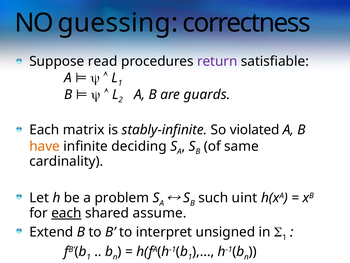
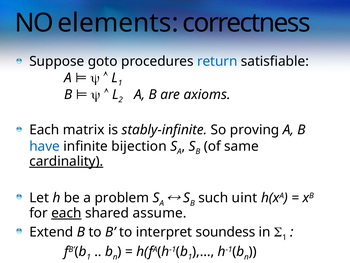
guessing: guessing -> elements
read: read -> goto
return colour: purple -> blue
guards: guards -> axioms
violated: violated -> proving
have colour: orange -> blue
deciding: deciding -> bijection
cardinality underline: none -> present
unsigned: unsigned -> soundess
